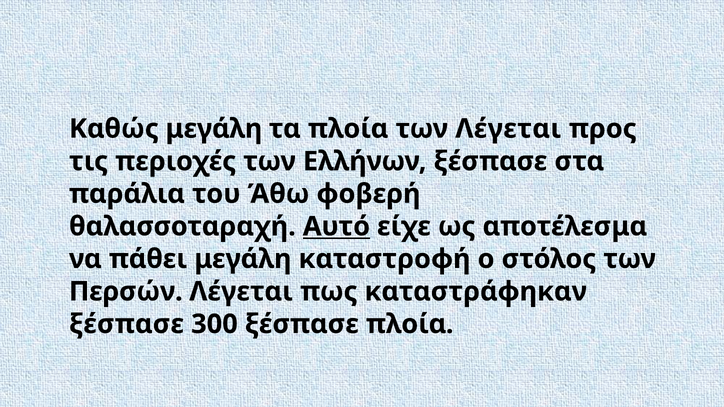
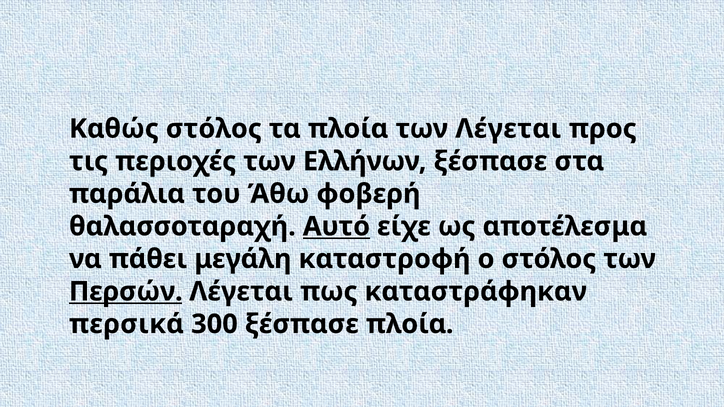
Καθώς μεγάλη: μεγάλη -> στόλος
Περσών underline: none -> present
ξέσπασε at (127, 324): ξέσπασε -> περσικά
